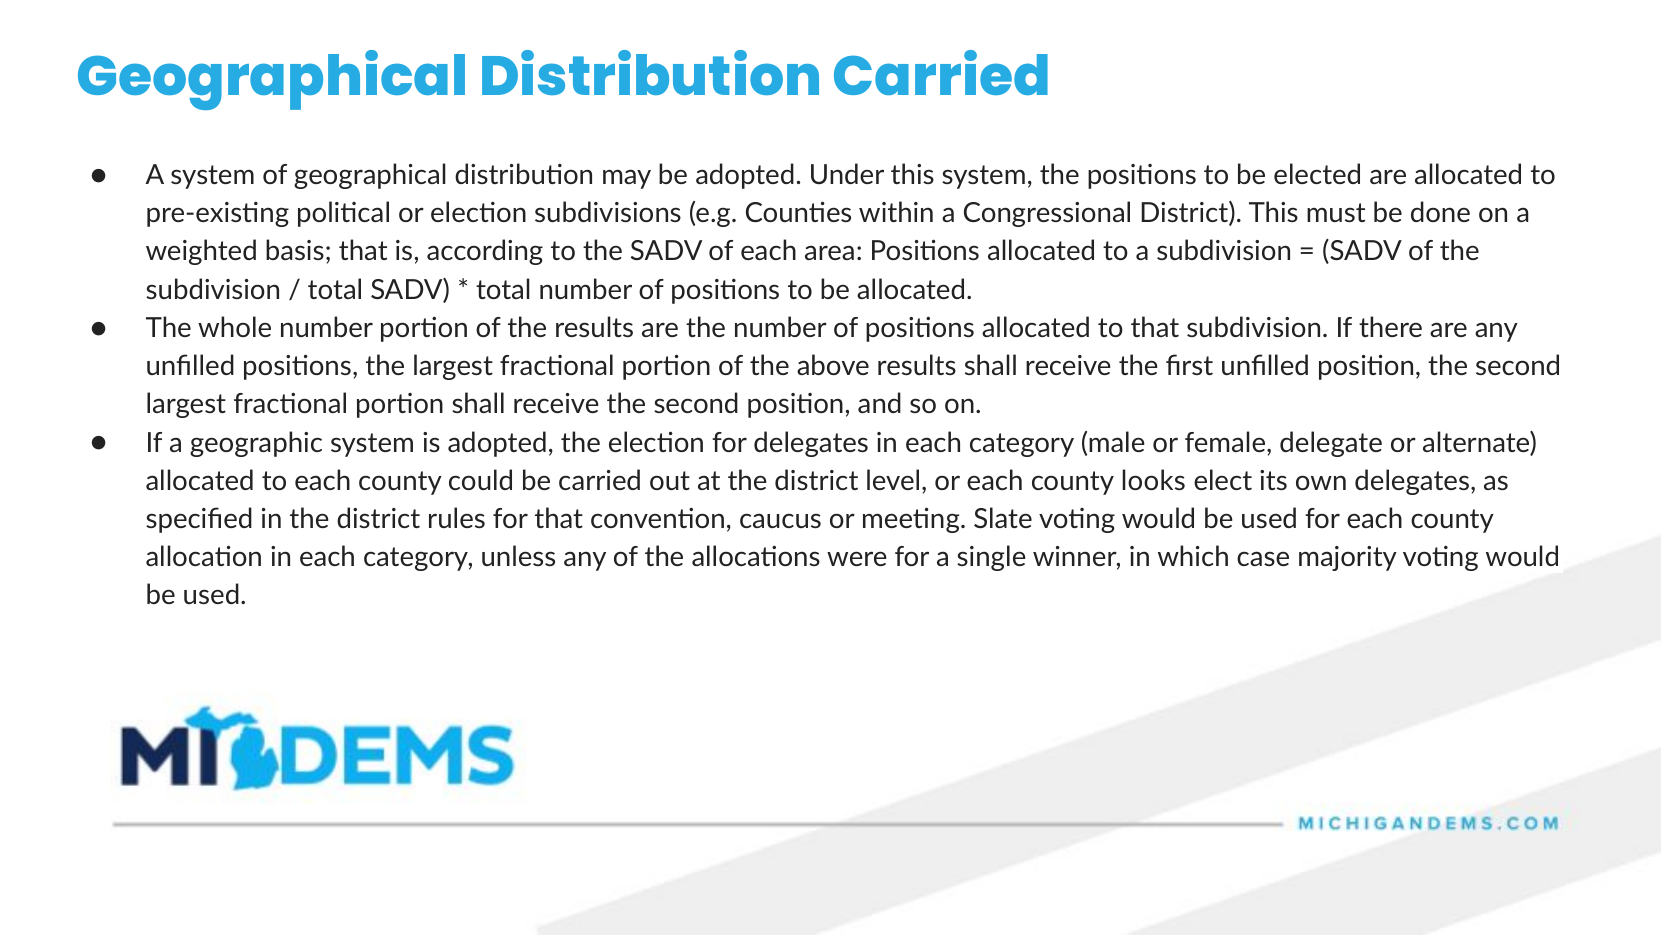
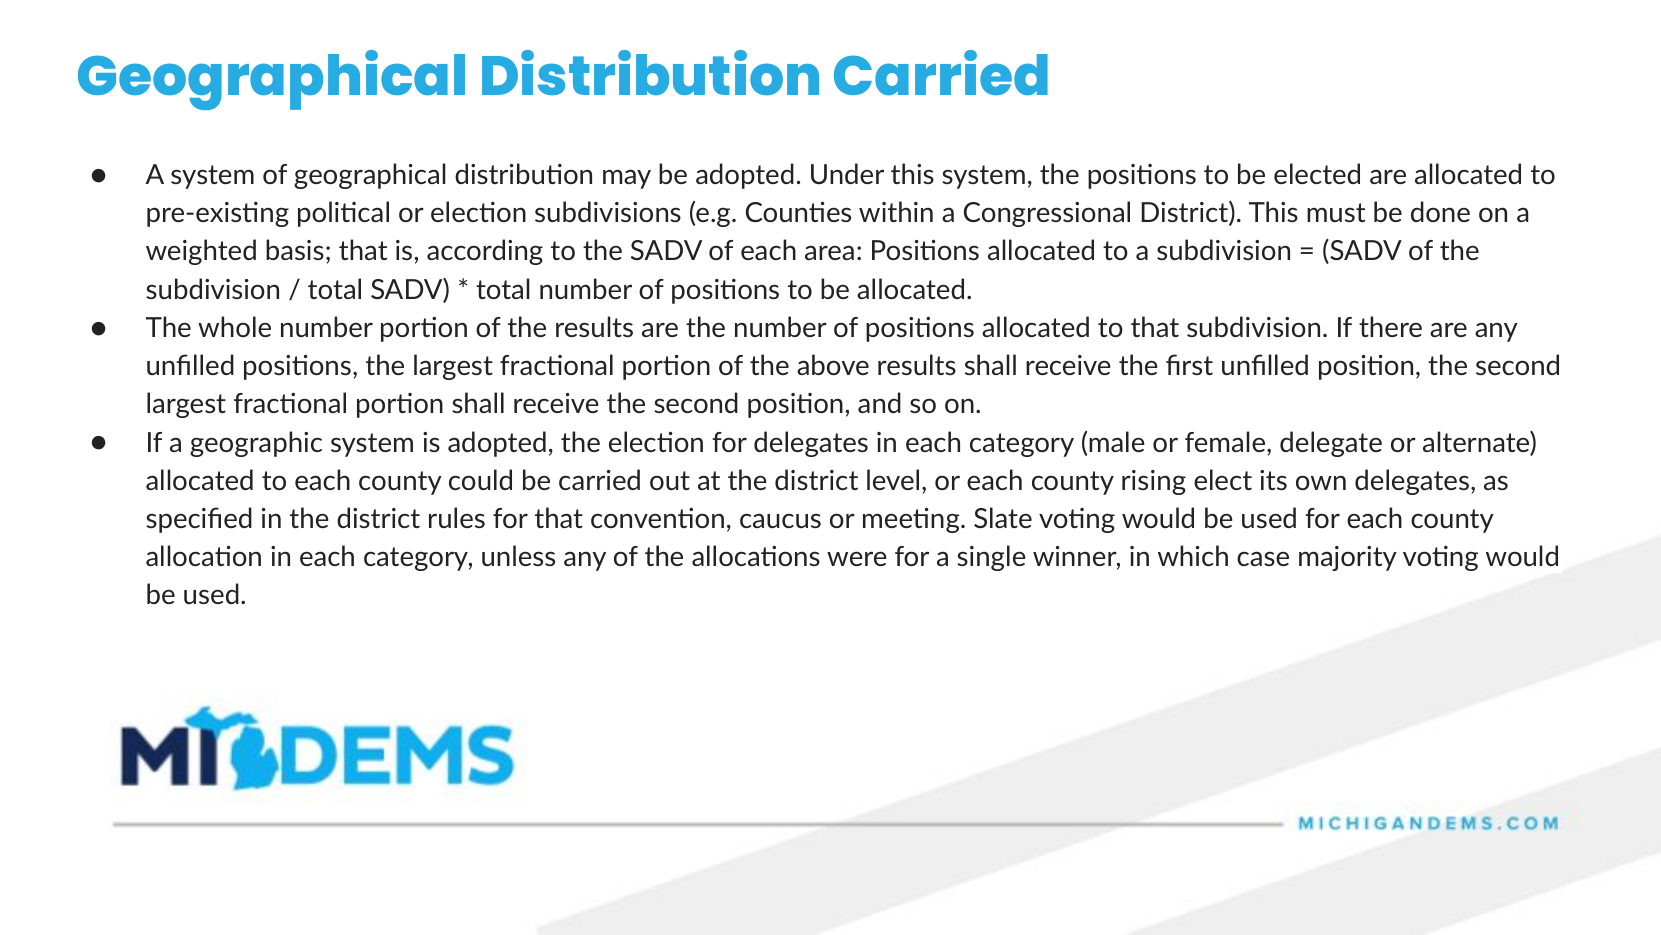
looks: looks -> rising
